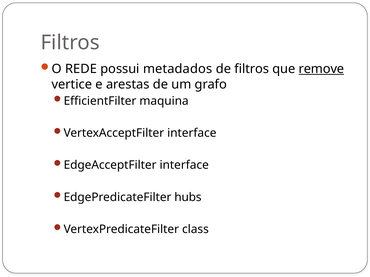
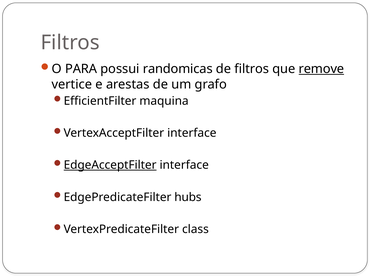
REDE: REDE -> PARA
metadados: metadados -> randomicas
EdgeAcceptFilter underline: none -> present
